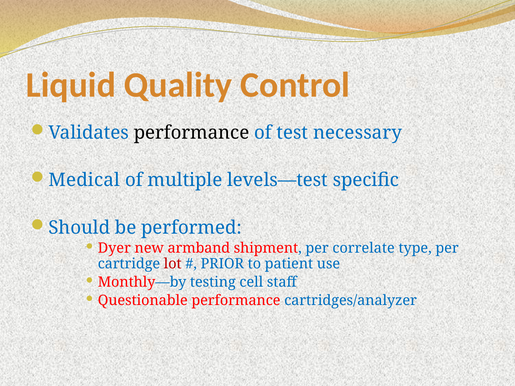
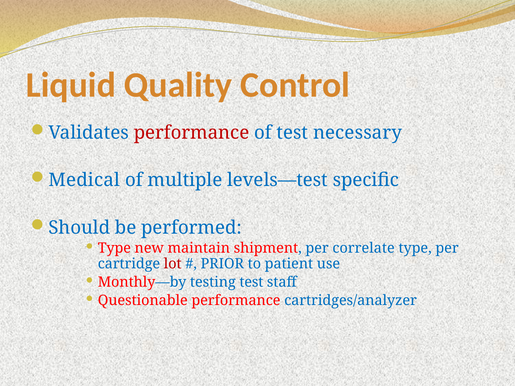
performance at (192, 133) colour: black -> red
Dyer at (114, 248): Dyer -> Type
armband: armband -> maintain
testing cell: cell -> test
